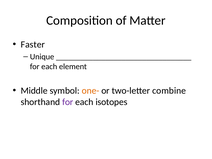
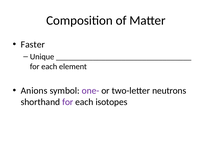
Middle: Middle -> Anions
one- colour: orange -> purple
combine: combine -> neutrons
